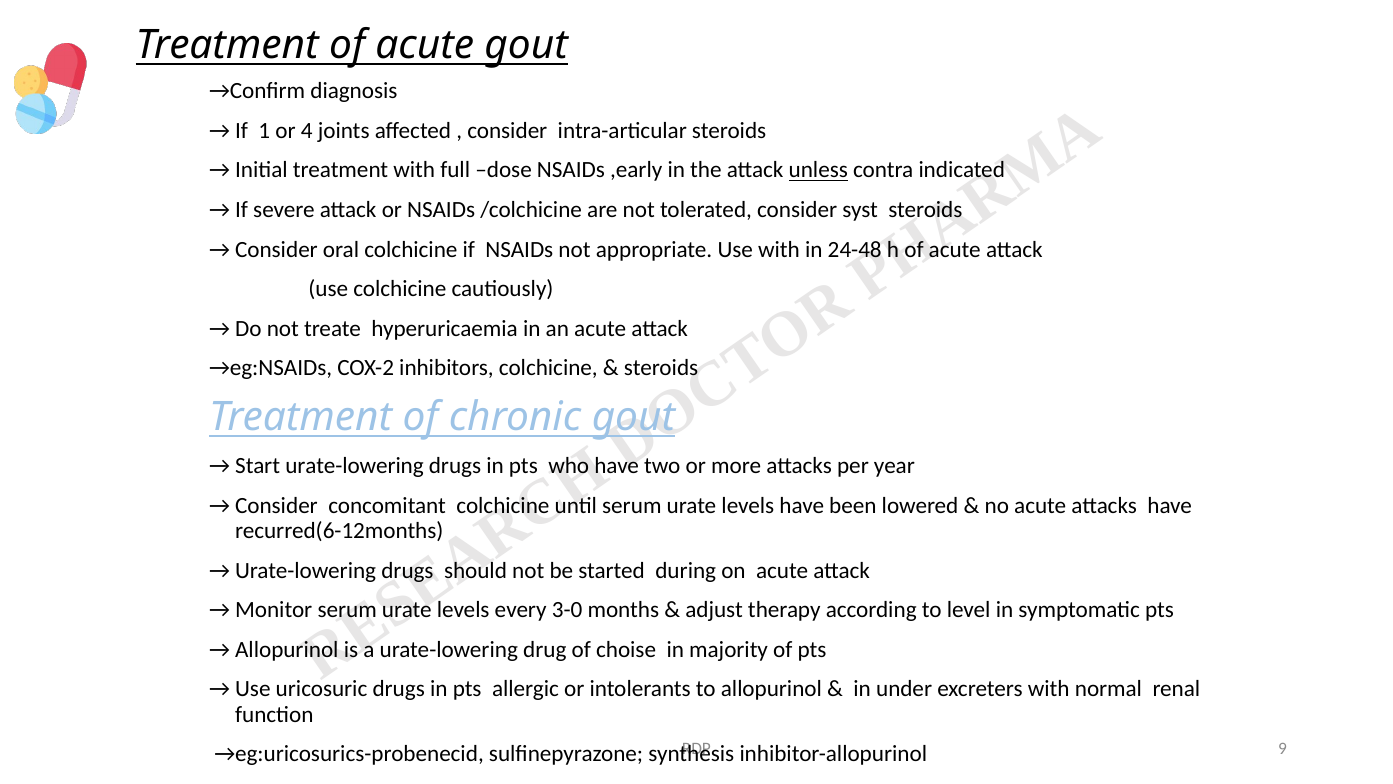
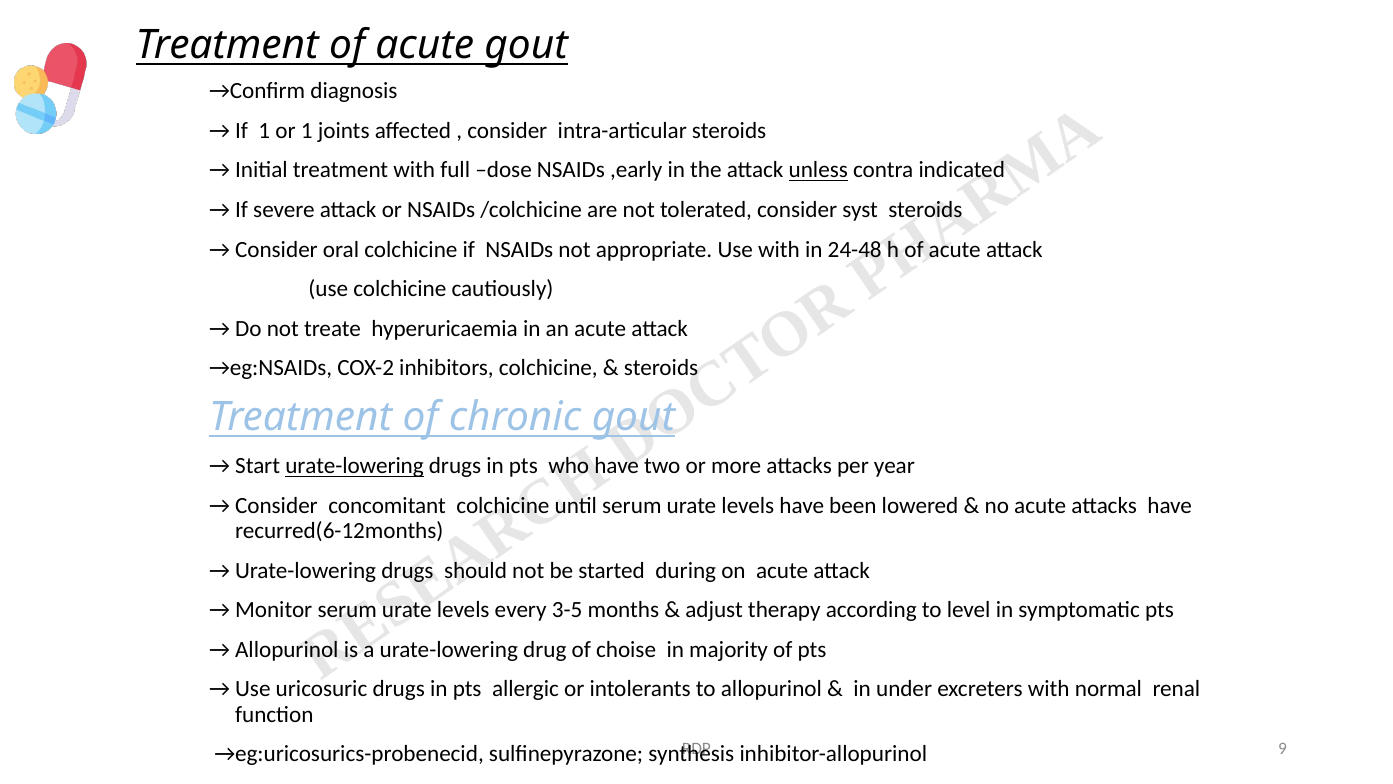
or 4: 4 -> 1
urate-lowering at (354, 466) underline: none -> present
3-0: 3-0 -> 3-5
